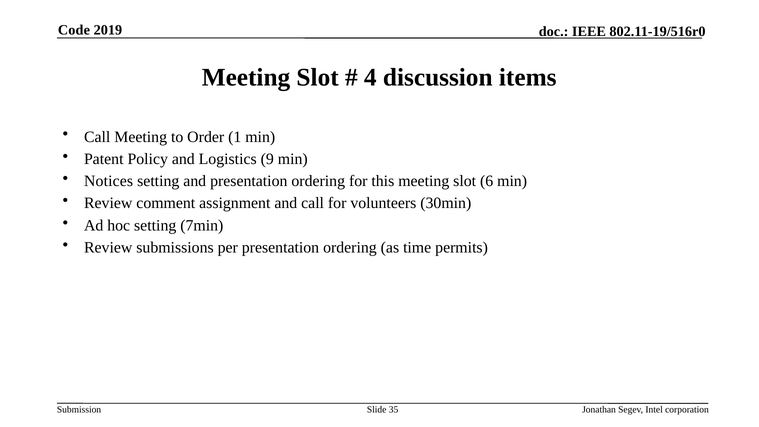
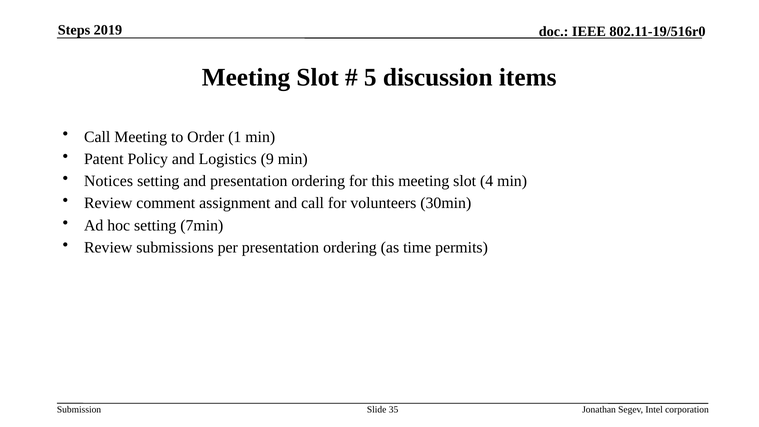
Code: Code -> Steps
4: 4 -> 5
6: 6 -> 4
